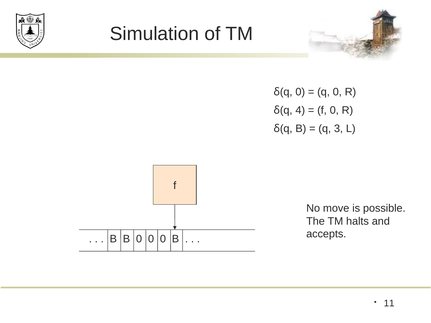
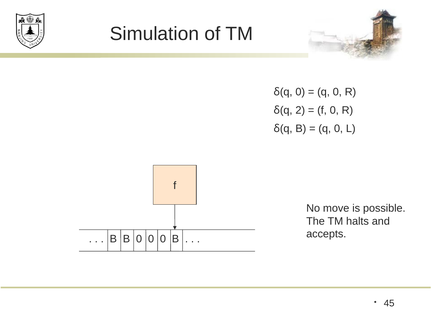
4: 4 -> 2
3 at (338, 129): 3 -> 0
11: 11 -> 45
